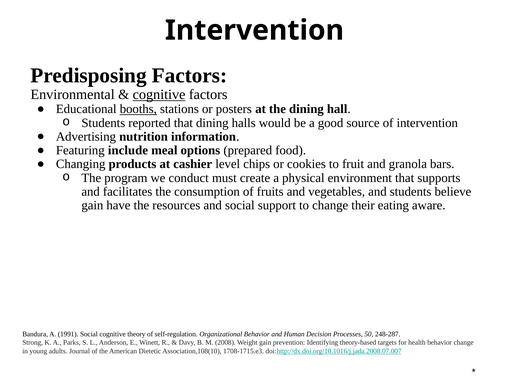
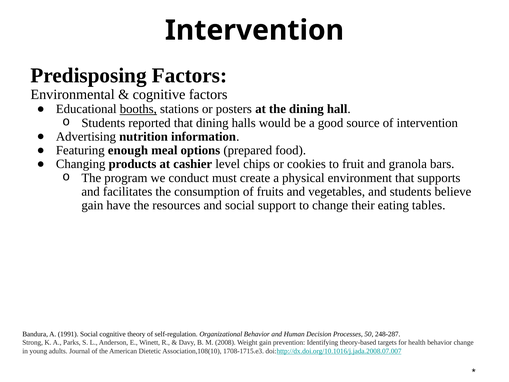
cognitive at (159, 95) underline: present -> none
include: include -> enough
aware: aware -> tables
